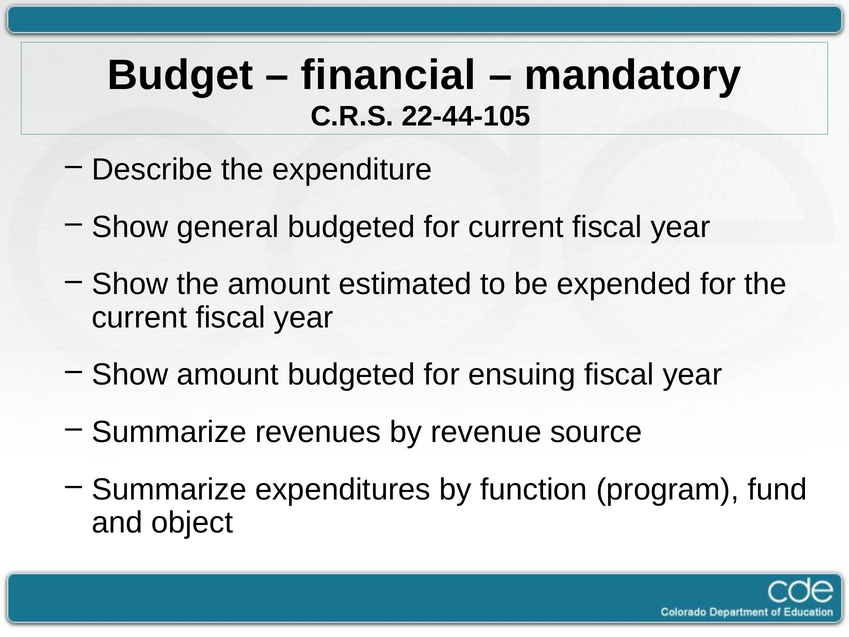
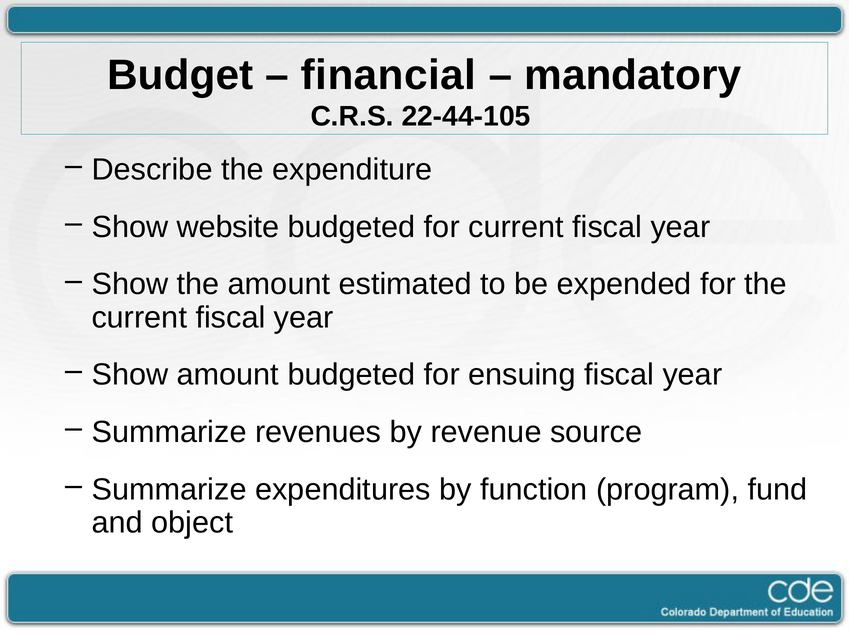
general: general -> website
